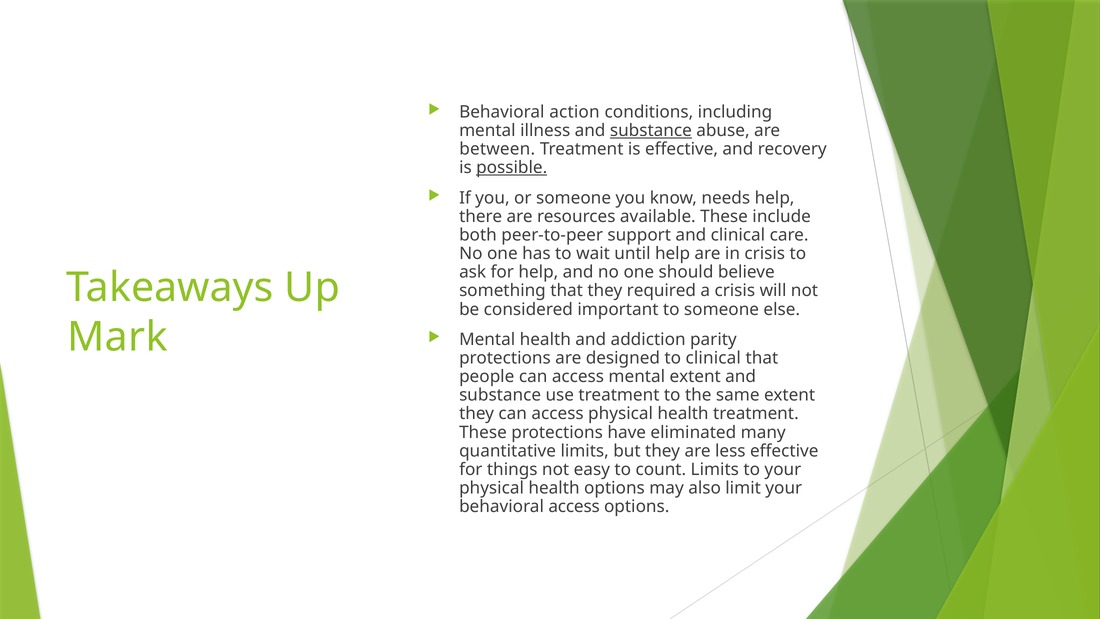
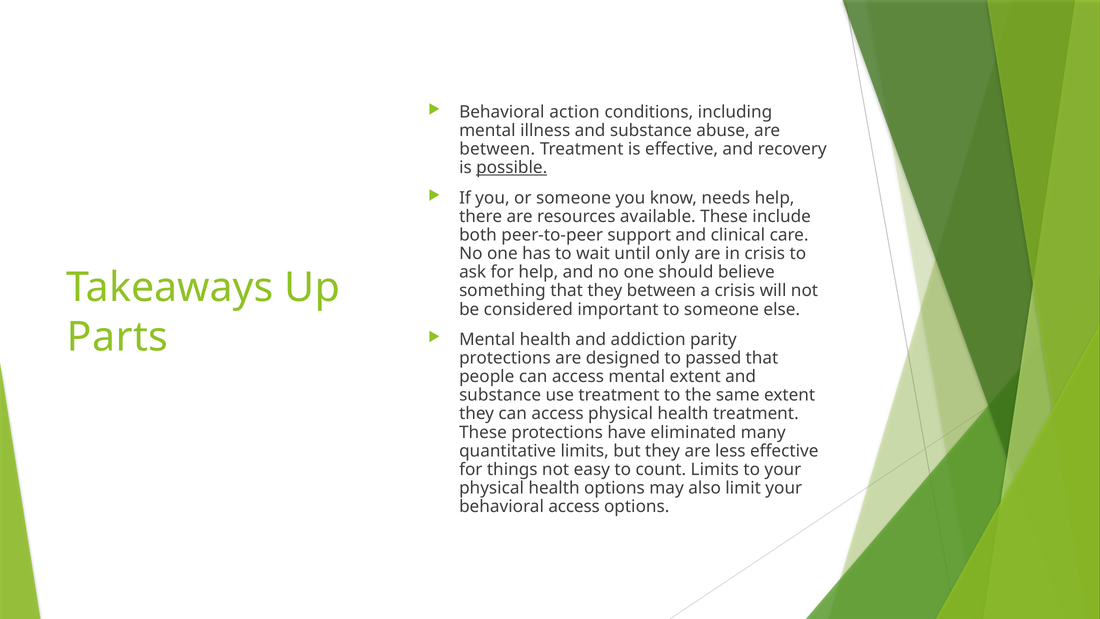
substance at (651, 131) underline: present -> none
until help: help -> only
they required: required -> between
Mark: Mark -> Parts
to clinical: clinical -> passed
